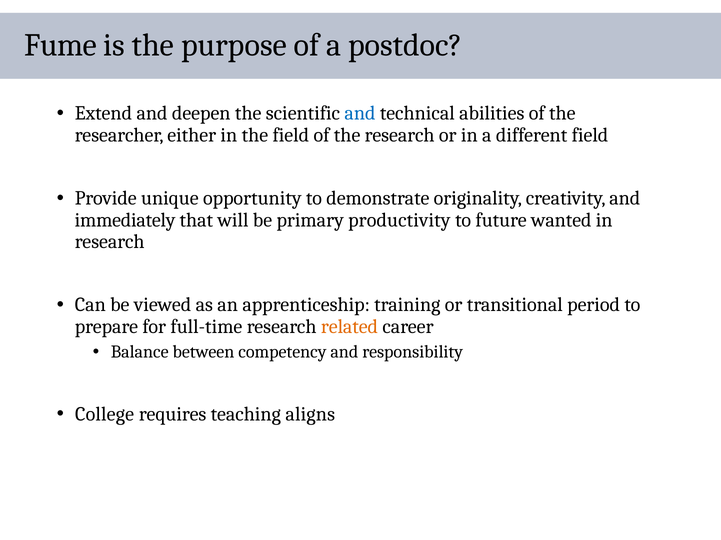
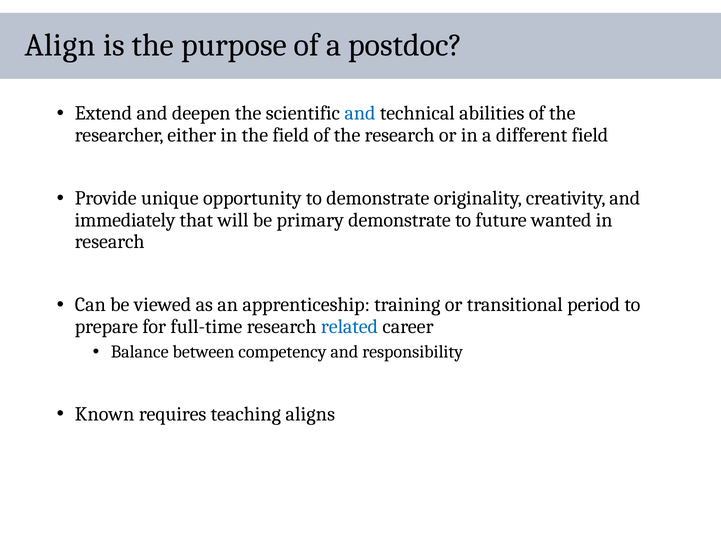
Fume: Fume -> Align
primary productivity: productivity -> demonstrate
related colour: orange -> blue
College: College -> Known
